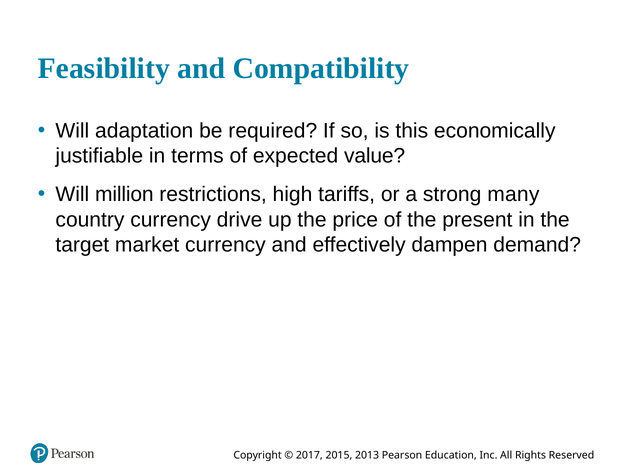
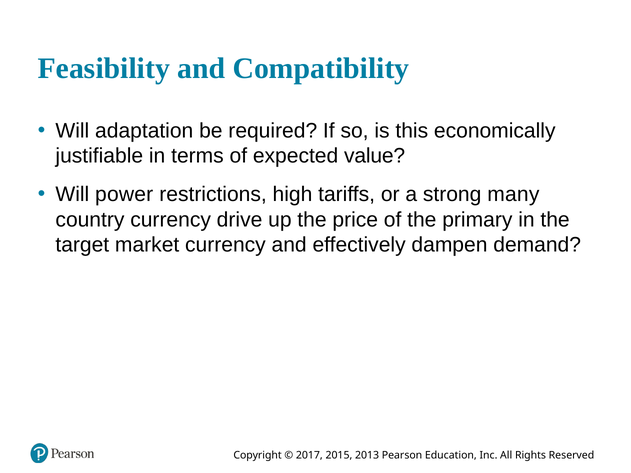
million: million -> power
present: present -> primary
